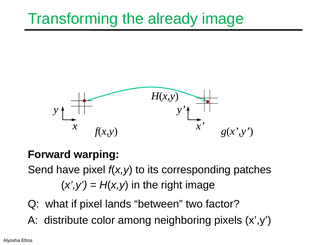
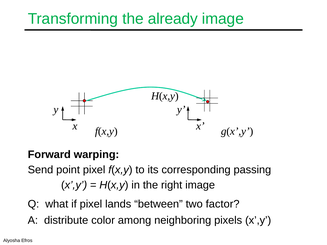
have: have -> point
patches: patches -> passing
